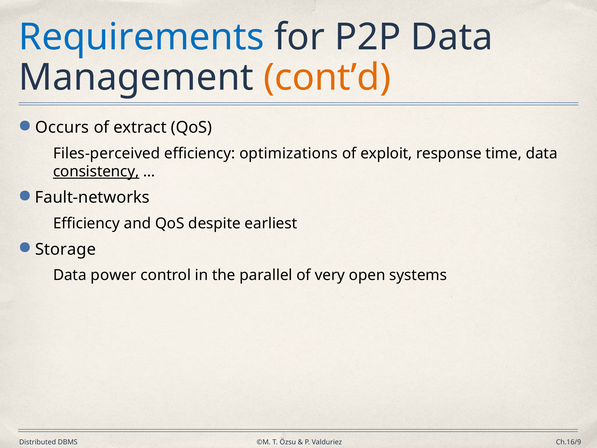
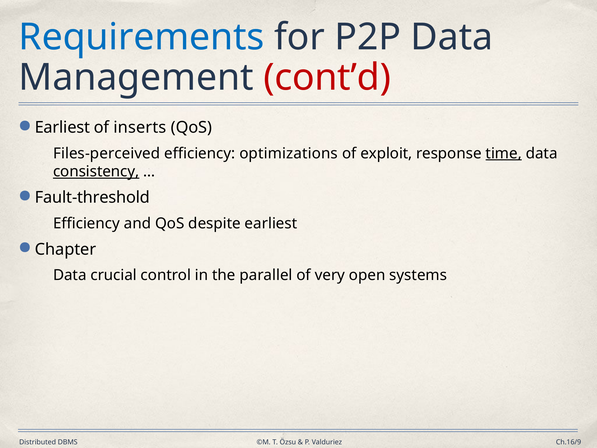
cont’d colour: orange -> red
Occurs at (62, 128): Occurs -> Earliest
extract: extract -> inserts
time underline: none -> present
Fault-networks: Fault-networks -> Fault-threshold
Storage: Storage -> Chapter
power: power -> crucial
